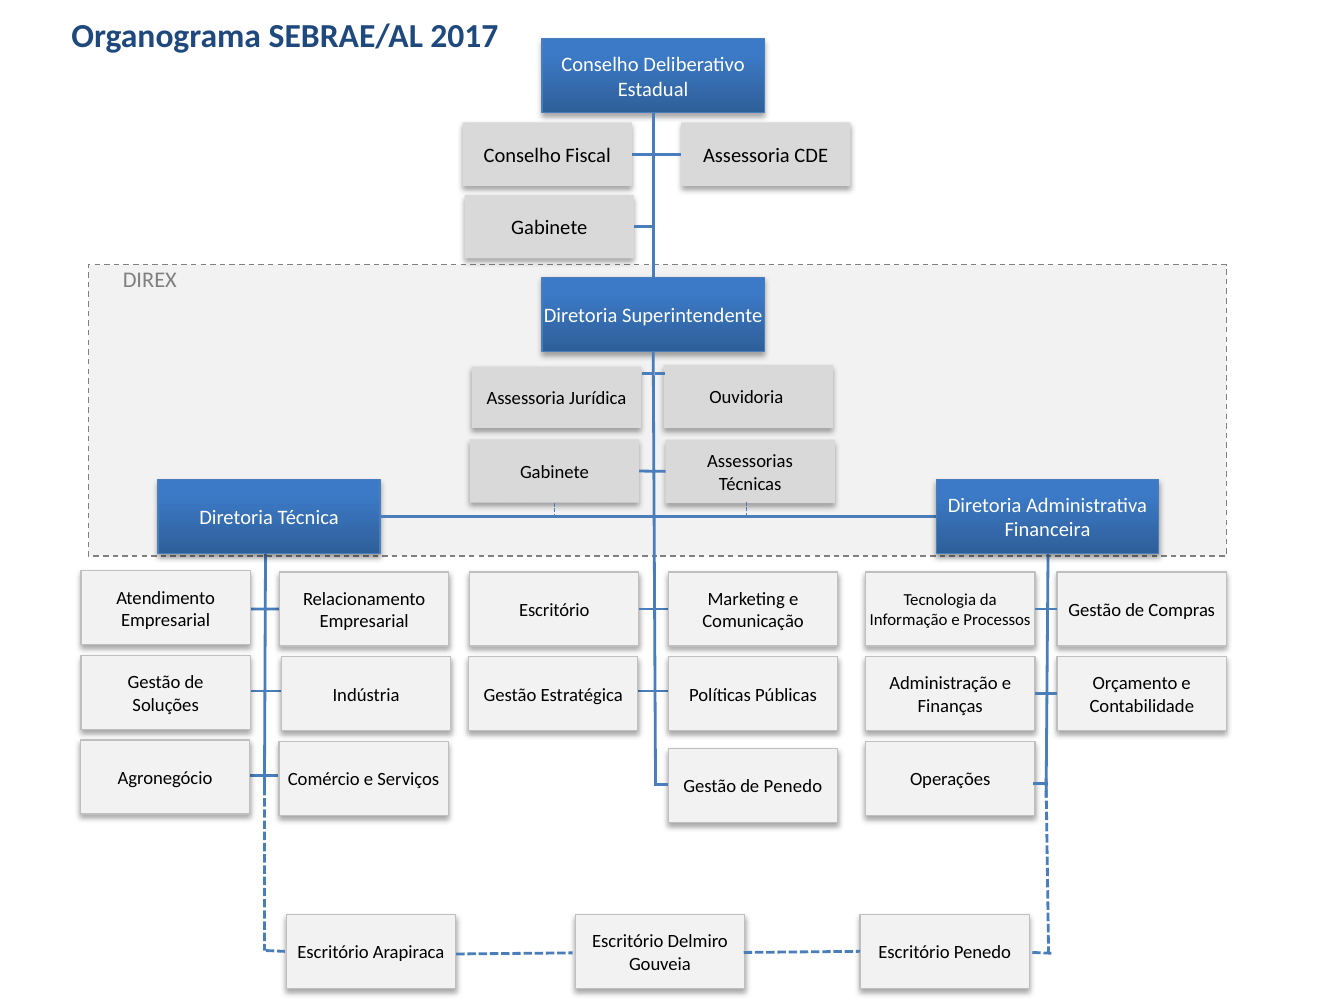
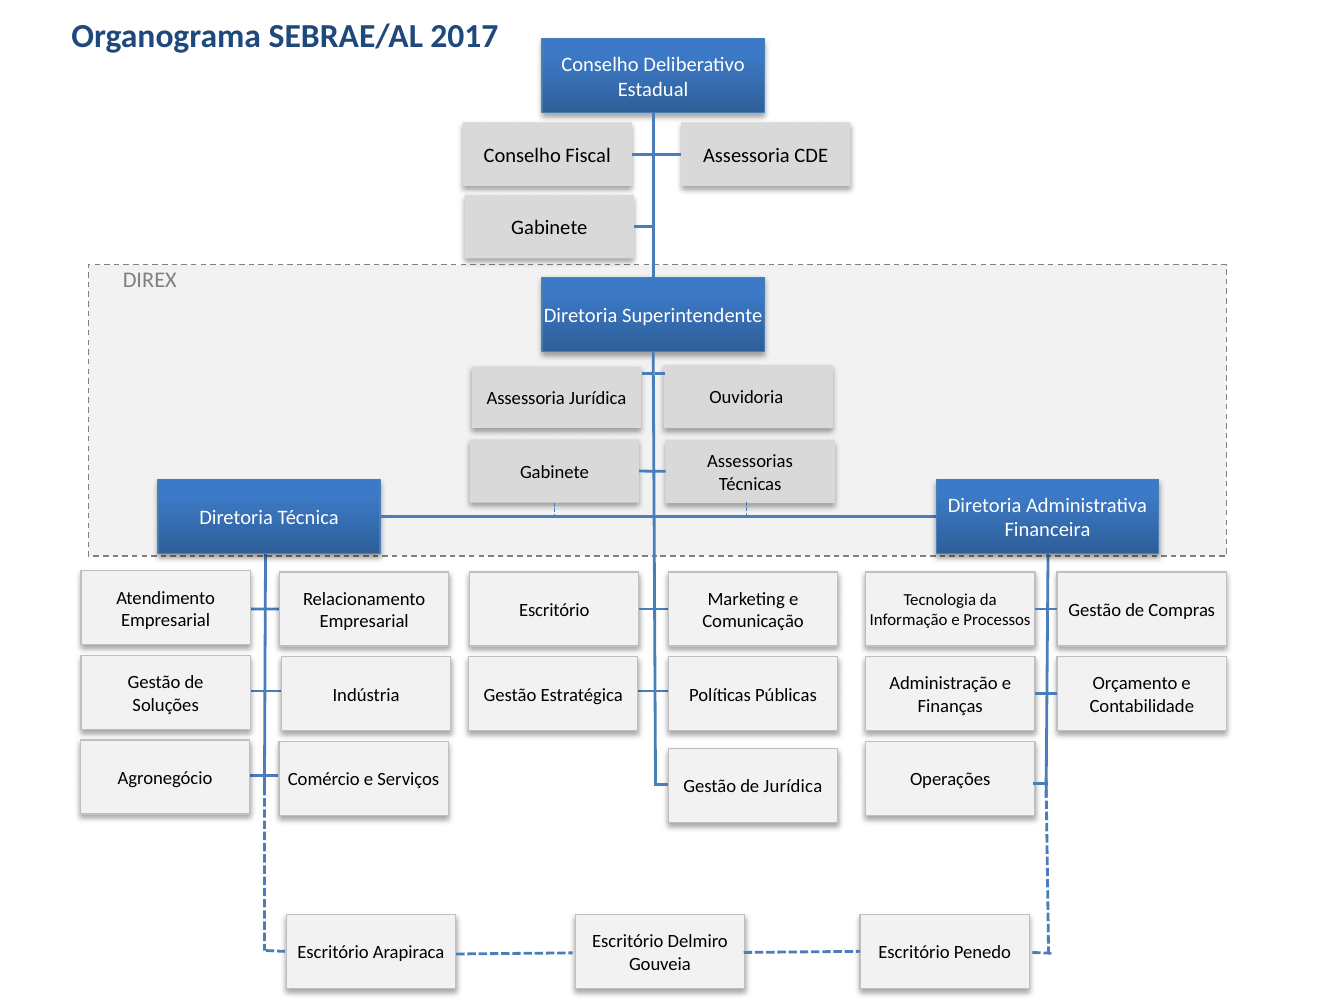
de Penedo: Penedo -> Jurídica
